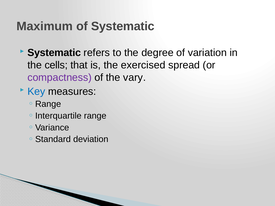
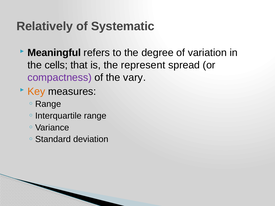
Maximum: Maximum -> Relatively
Systematic at (54, 53): Systematic -> Meaningful
exercised: exercised -> represent
Key colour: blue -> orange
